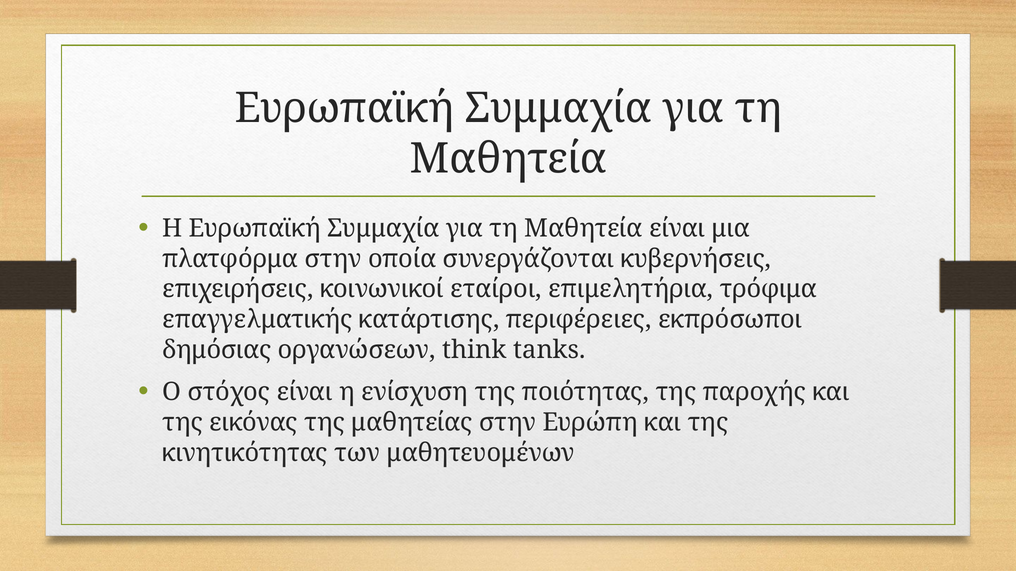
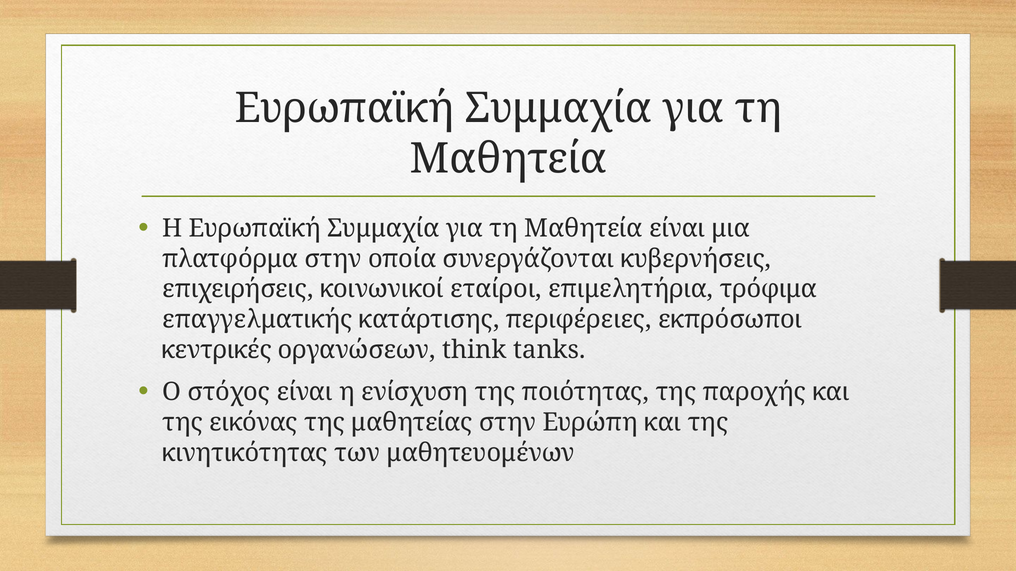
δημόσιας: δημόσιας -> κεντρικές
